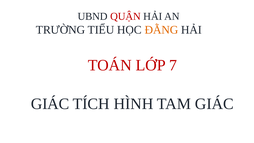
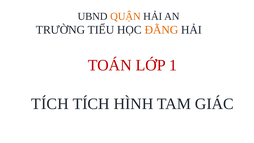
QUẬN colour: red -> orange
7: 7 -> 1
GIÁC at (50, 104): GIÁC -> TÍCH
